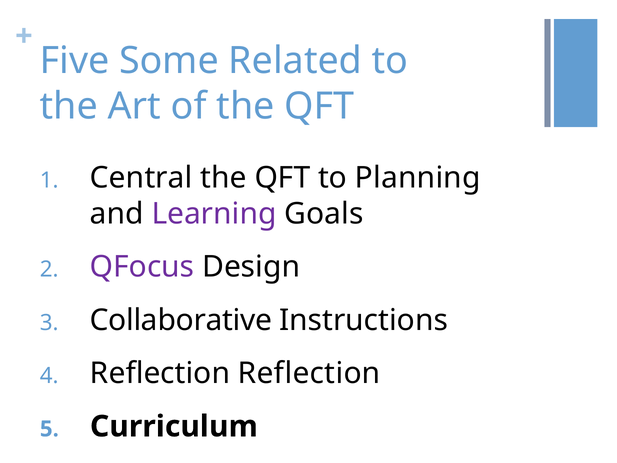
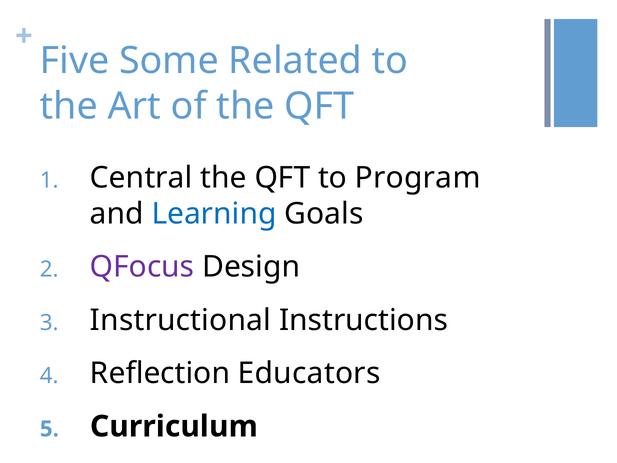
Planning: Planning -> Program
Learning colour: purple -> blue
Collaborative: Collaborative -> Instructional
Reflection Reflection: Reflection -> Educators
